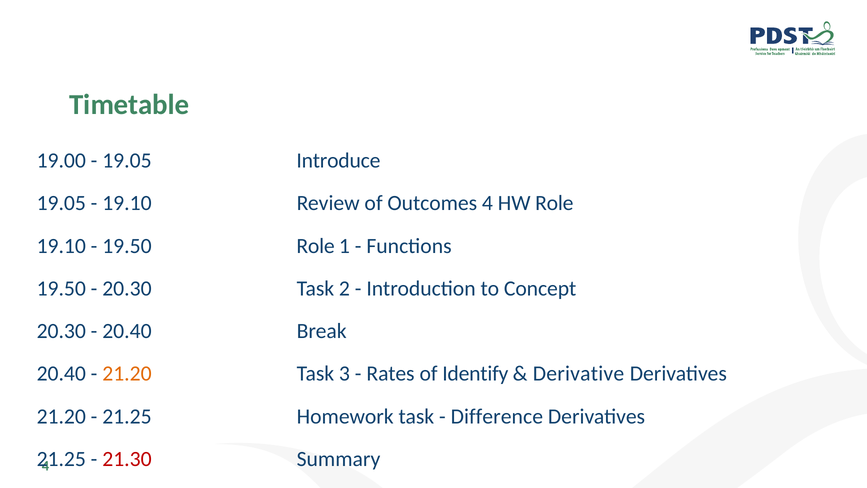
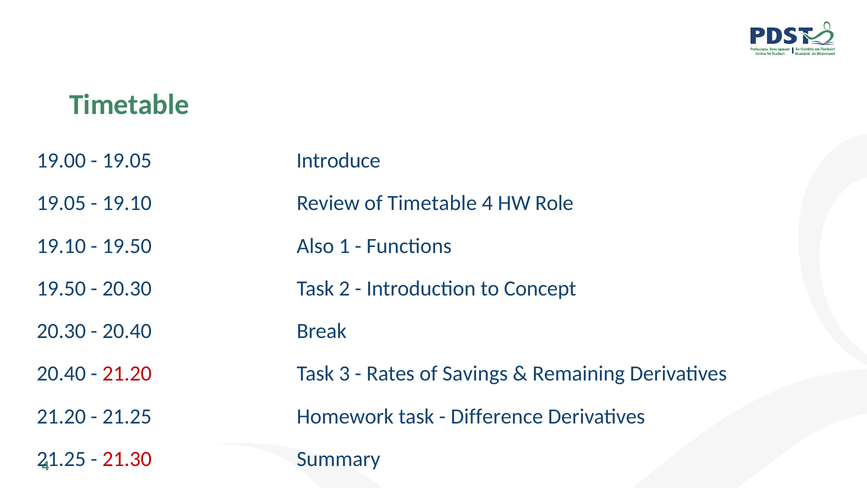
of Outcomes: Outcomes -> Timetable
19.50 Role: Role -> Also
21.20 at (127, 374) colour: orange -> red
Identify: Identify -> Savings
Derivative: Derivative -> Remaining
